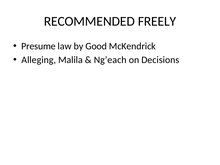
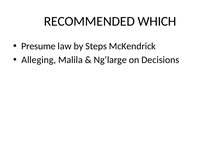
FREELY: FREELY -> WHICH
Good: Good -> Steps
Ng’each: Ng’each -> Ng’large
